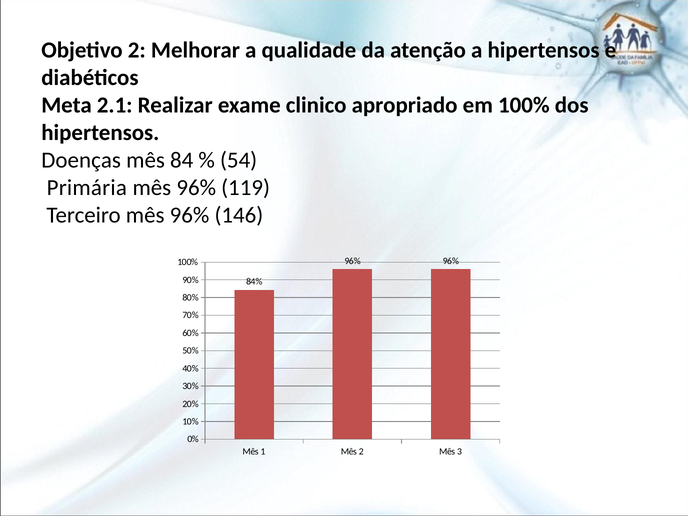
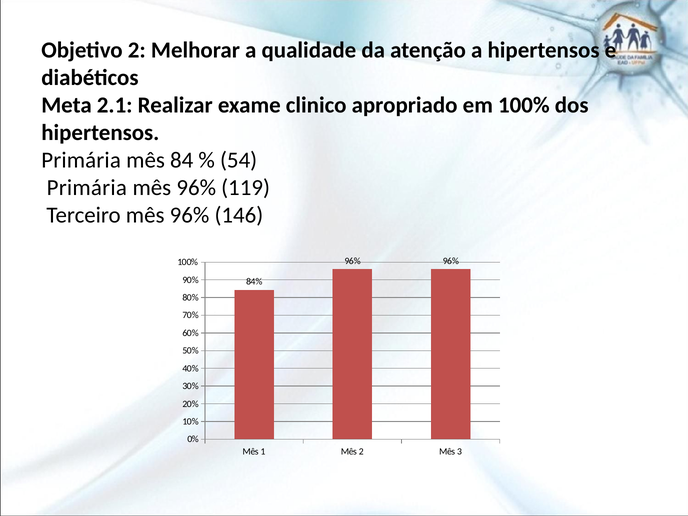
Doenças at (81, 160): Doenças -> Primária
